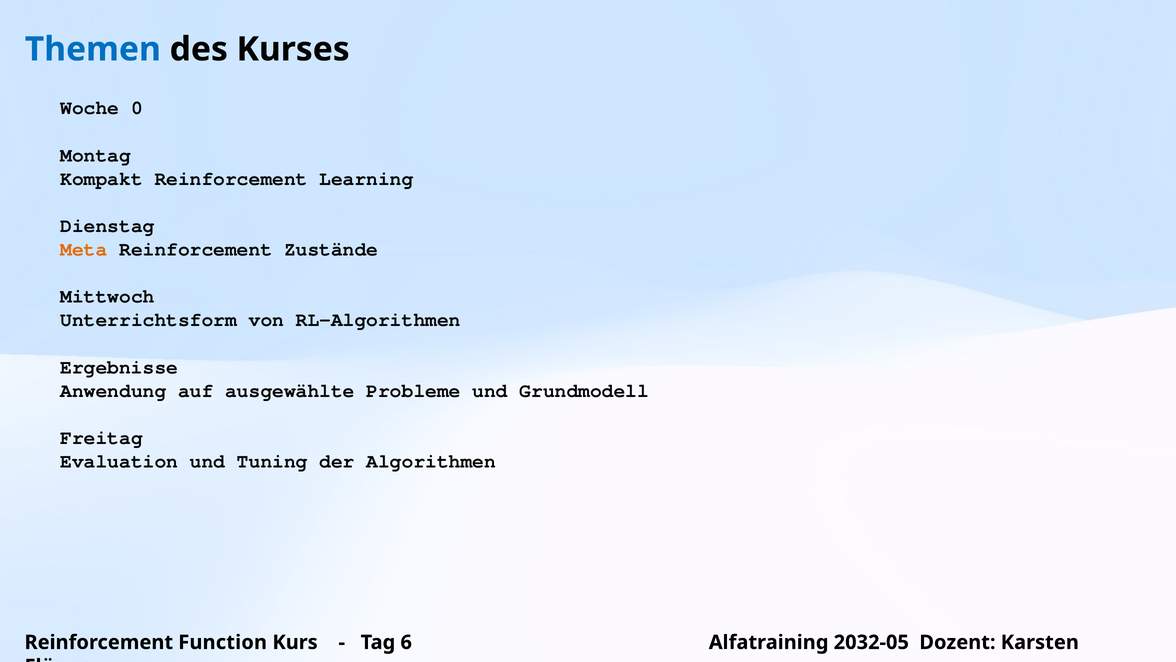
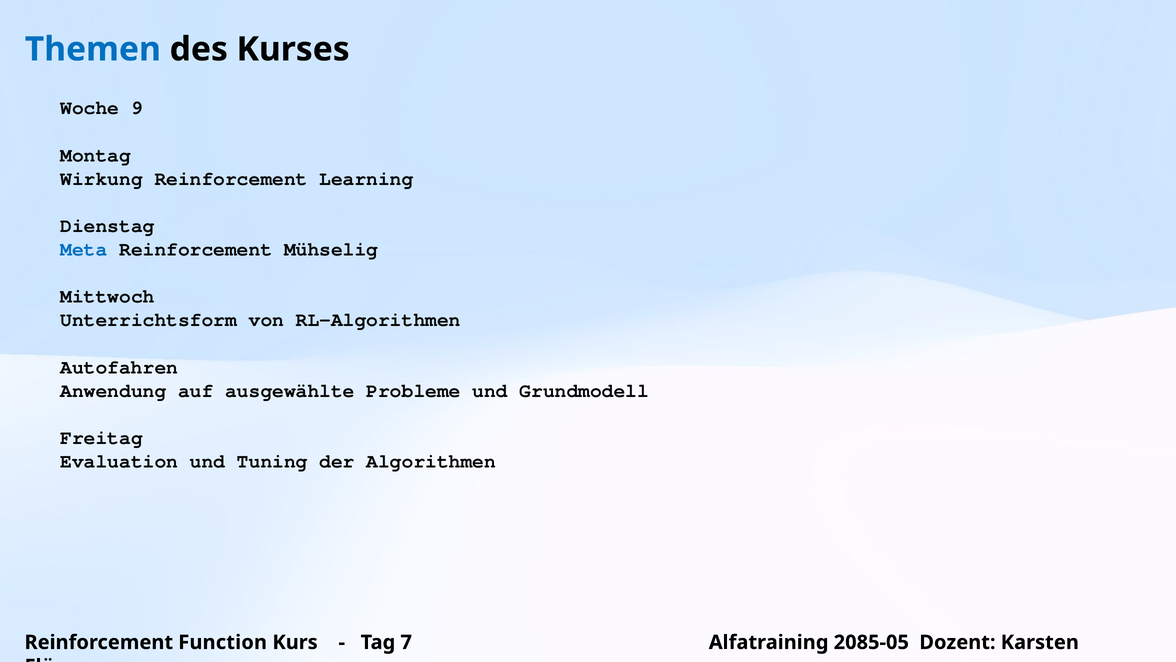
0: 0 -> 9
Kompakt: Kompakt -> Wirkung
Meta colour: orange -> blue
Zustände: Zustände -> Mühselig
Ergebnisse: Ergebnisse -> Autofahren
6: 6 -> 7
2032-05: 2032-05 -> 2085-05
